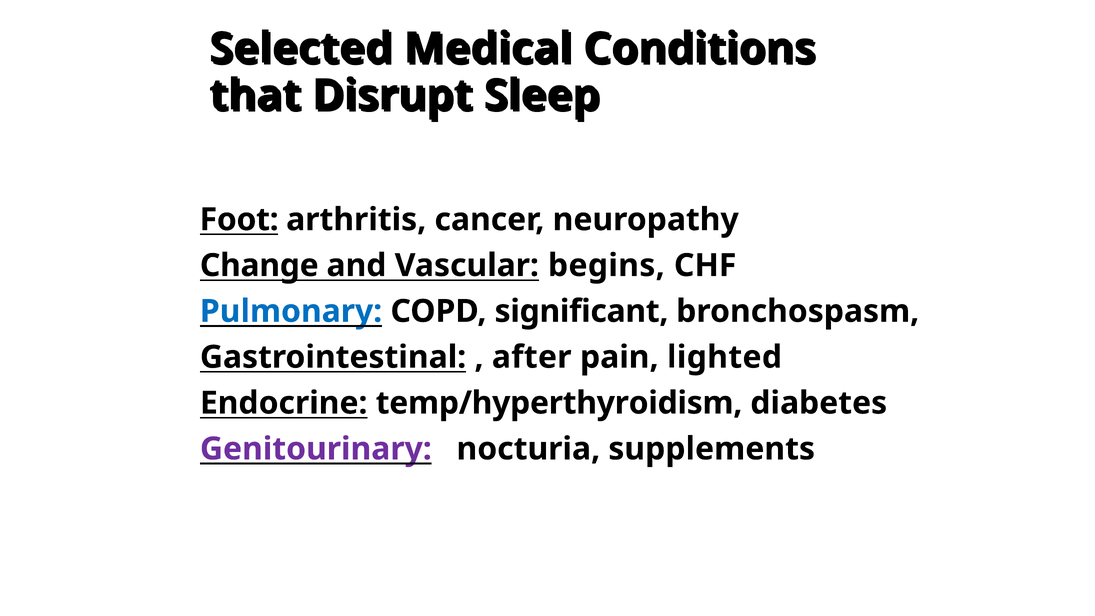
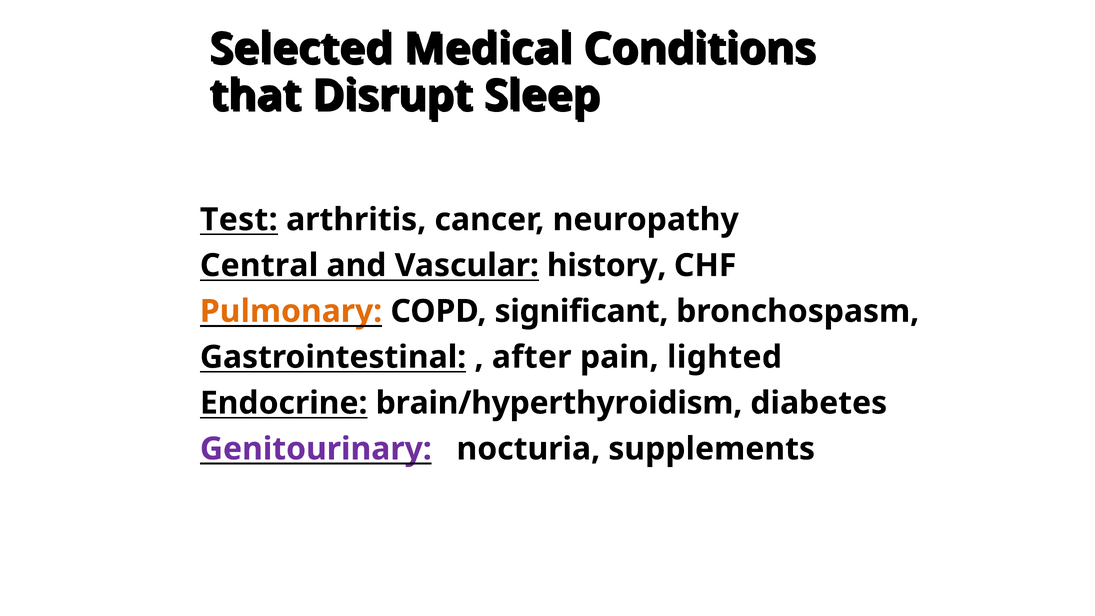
Foot: Foot -> Test
Change: Change -> Central
begins: begins -> history
Pulmonary colour: blue -> orange
temp/hyperthyroidism: temp/hyperthyroidism -> brain/hyperthyroidism
